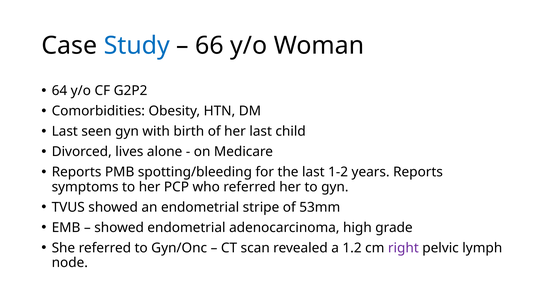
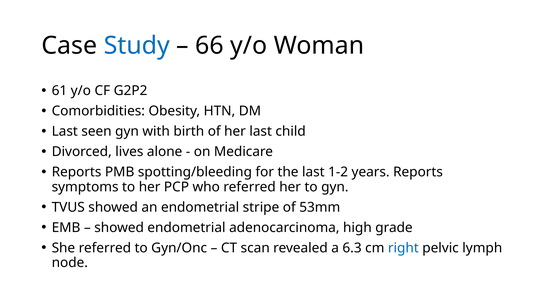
64: 64 -> 61
1.2: 1.2 -> 6.3
right colour: purple -> blue
